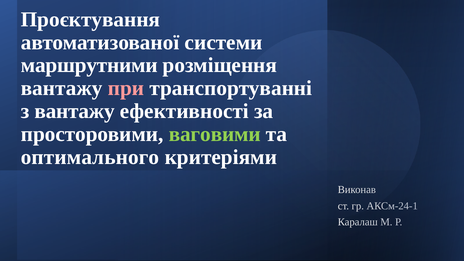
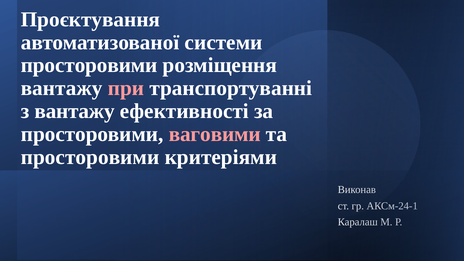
маршрутними at (89, 65): маршрутними -> просторовими
ваговими colour: light green -> pink
оптимального at (90, 157): оптимального -> просторовими
